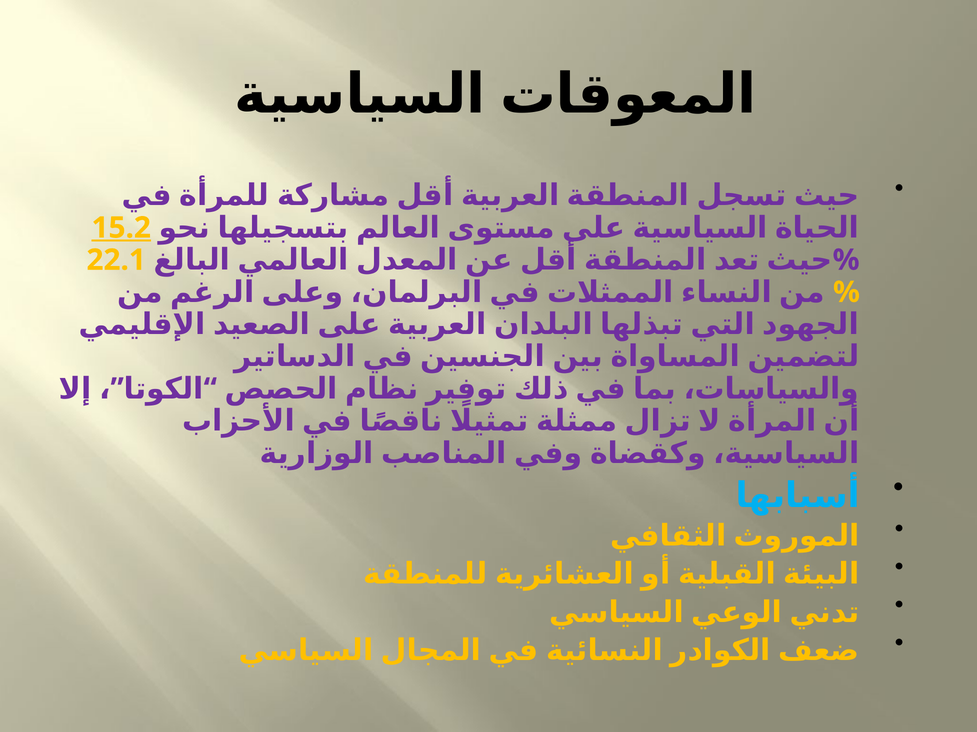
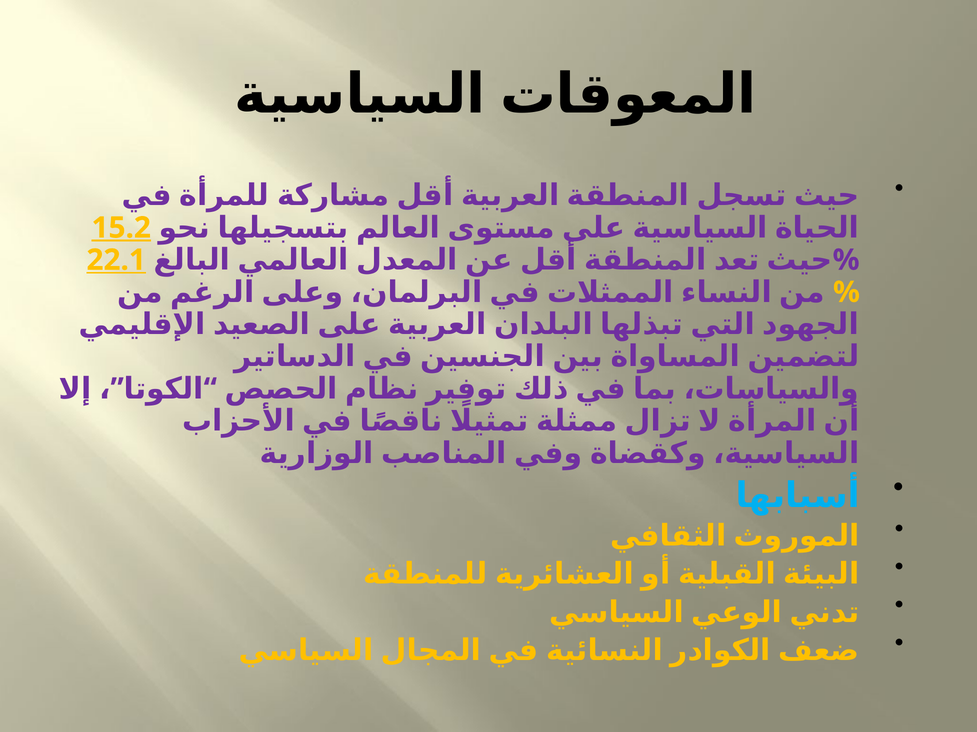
22.1 underline: none -> present
